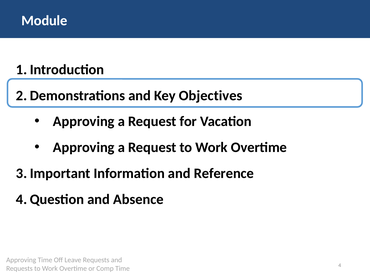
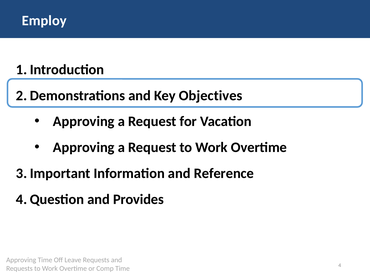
Module: Module -> Employ
Absence: Absence -> Provides
